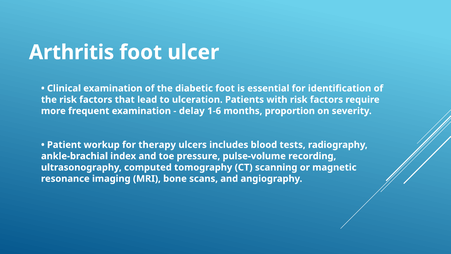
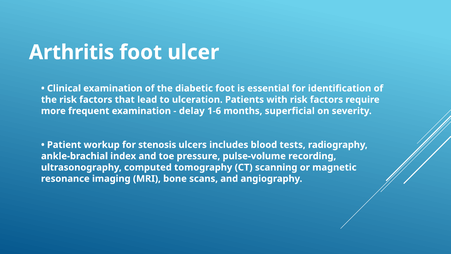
proportion: proportion -> superficial
therapy: therapy -> stenosis
